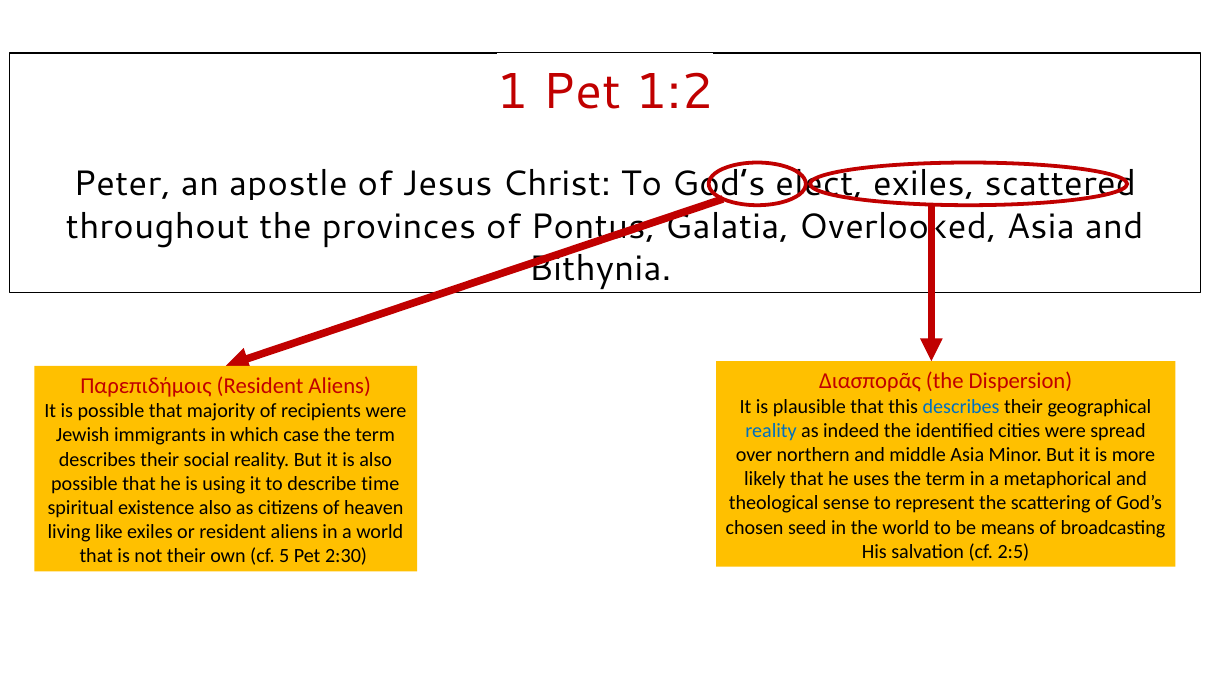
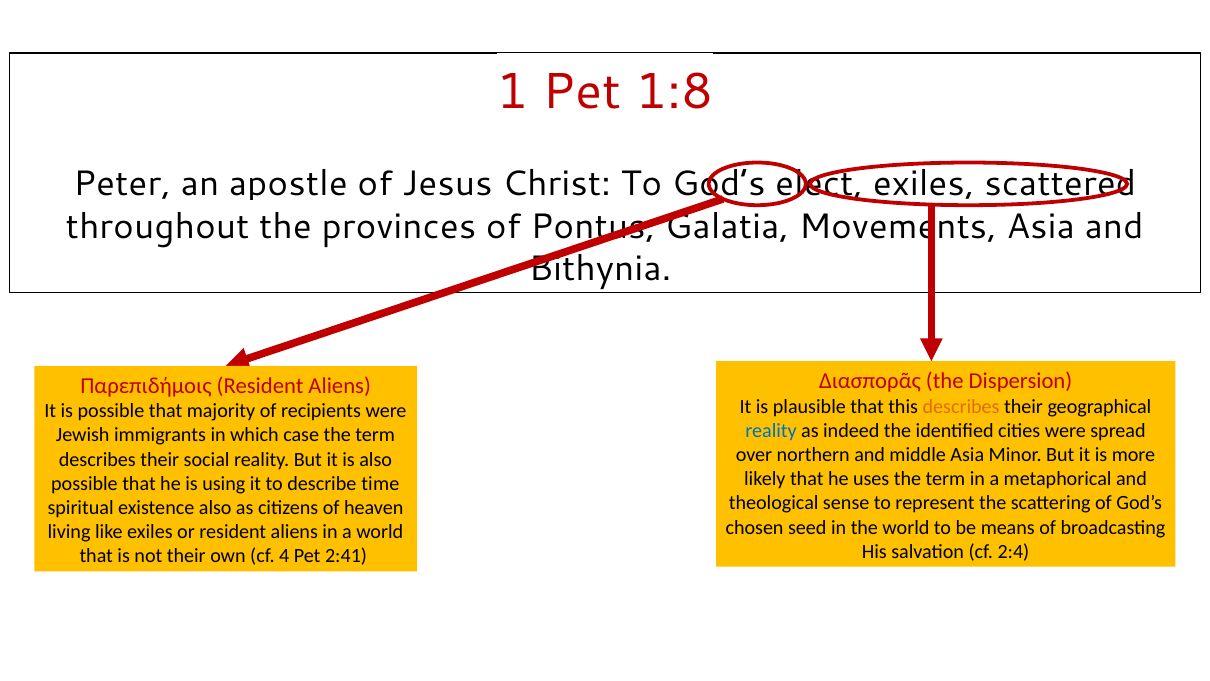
1:2: 1:2 -> 1:8
Overlooked: Overlooked -> Movements
describes at (961, 406) colour: blue -> orange
2:5: 2:5 -> 2:4
5: 5 -> 4
2:30: 2:30 -> 2:41
